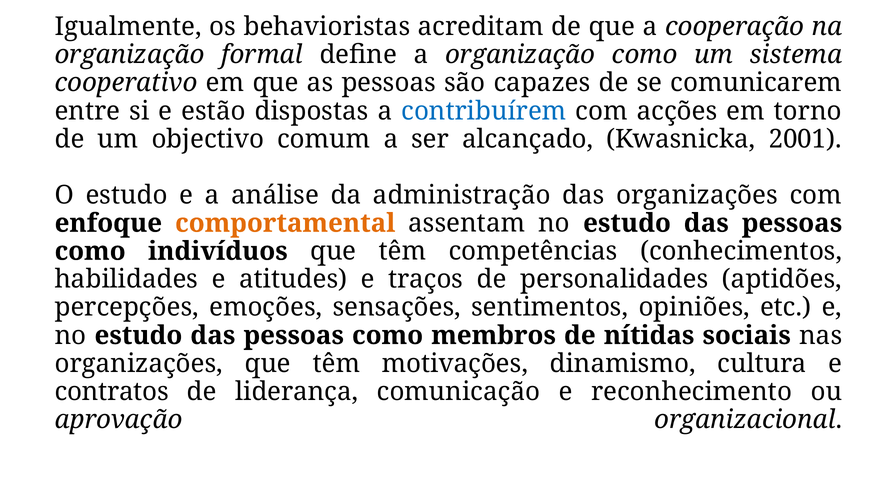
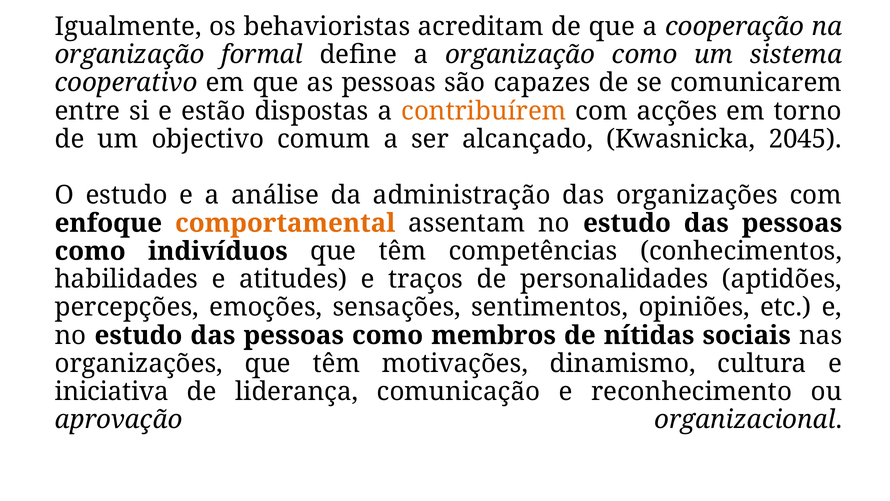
contribuírem colour: blue -> orange
2001: 2001 -> 2045
contratos: contratos -> iniciativa
